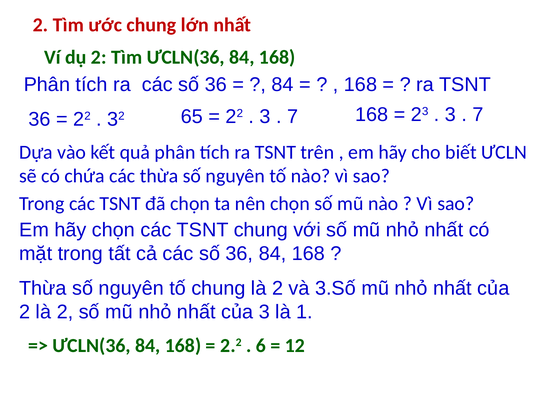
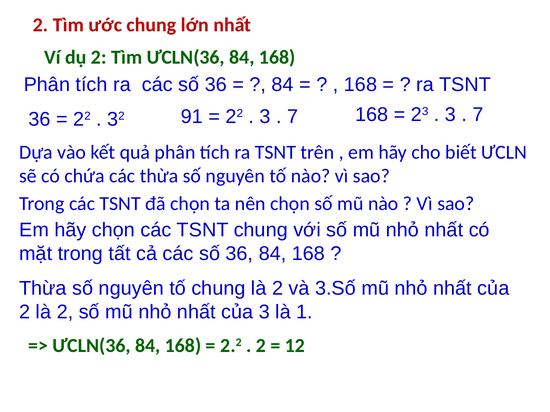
65: 65 -> 91
6 at (261, 346): 6 -> 2
